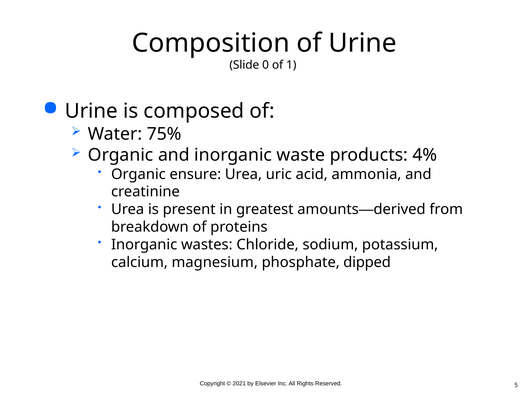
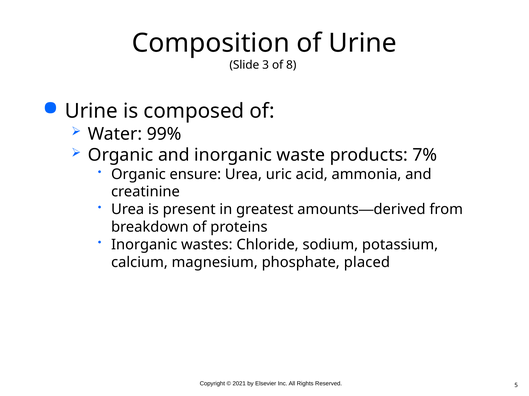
0: 0 -> 3
1: 1 -> 8
75%: 75% -> 99%
4%: 4% -> 7%
dipped: dipped -> placed
